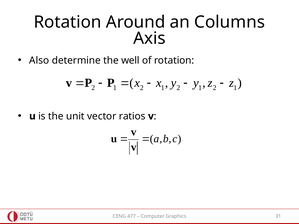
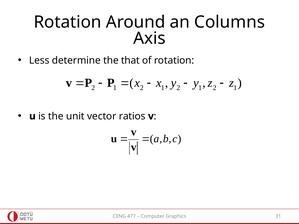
Also: Also -> Less
well: well -> that
